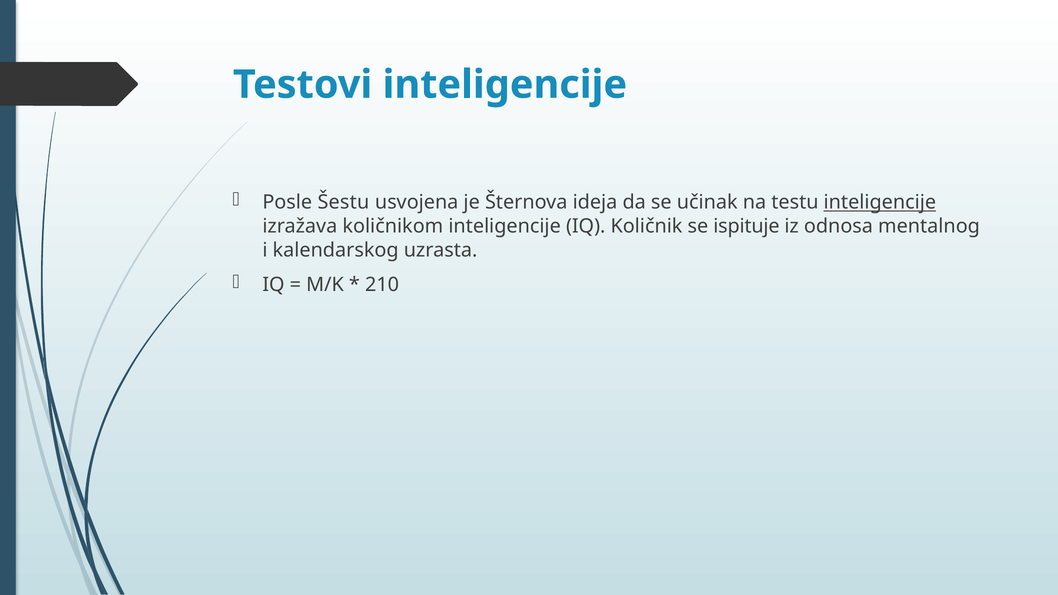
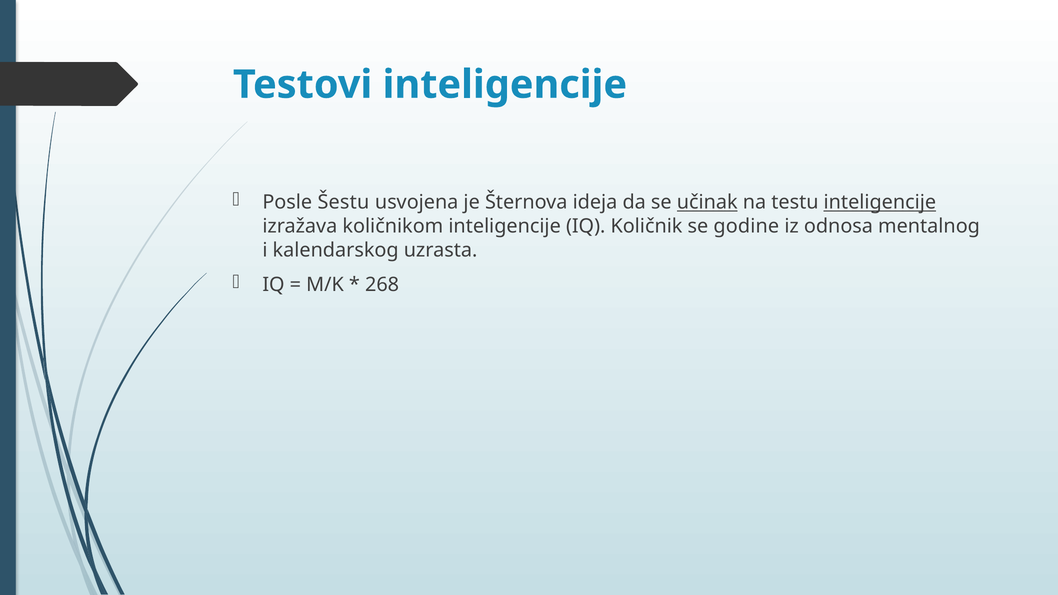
učinak underline: none -> present
ispituje: ispituje -> godine
210: 210 -> 268
